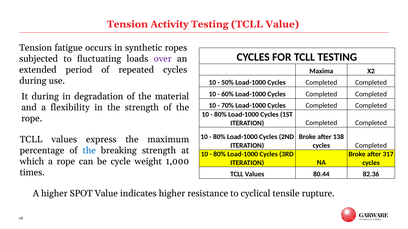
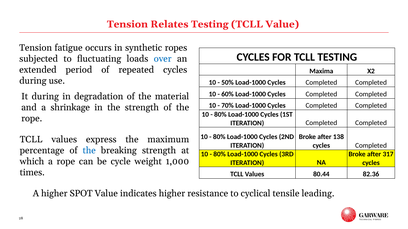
Activity: Activity -> Relates
over colour: purple -> blue
flexibility: flexibility -> shrinkage
rupture: rupture -> leading
